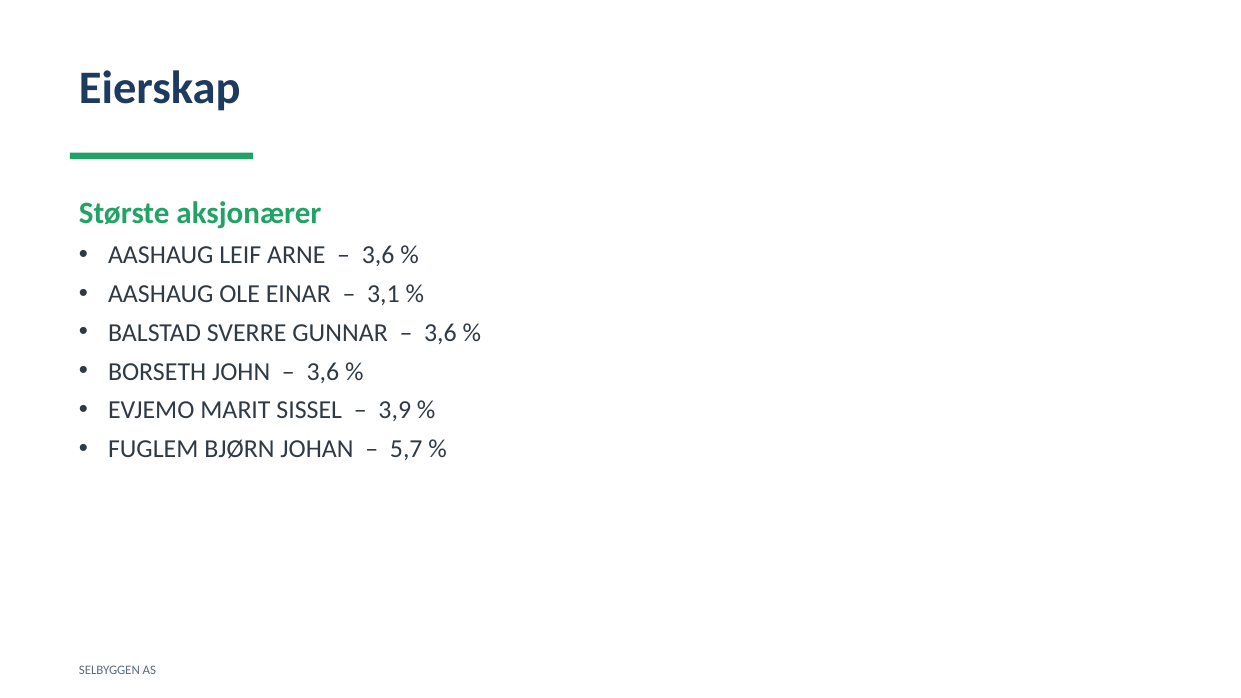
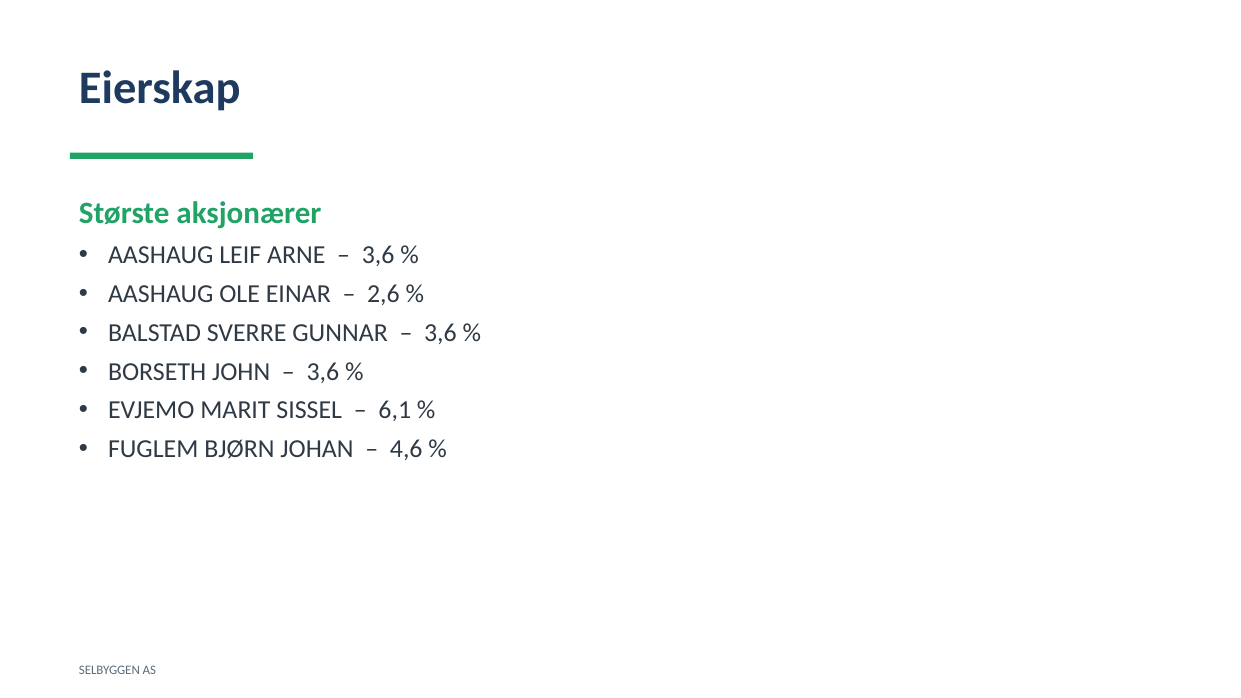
3,1: 3,1 -> 2,6
3,9: 3,9 -> 6,1
5,7: 5,7 -> 4,6
